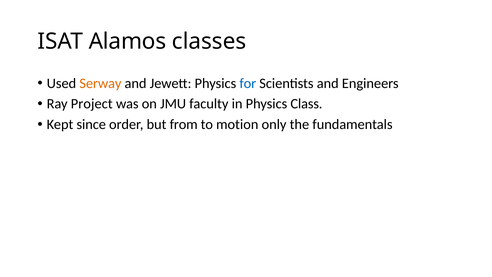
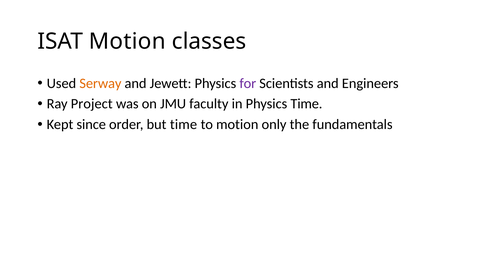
ISAT Alamos: Alamos -> Motion
for colour: blue -> purple
Physics Class: Class -> Time
but from: from -> time
